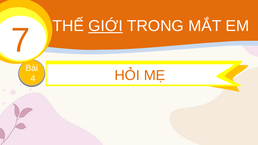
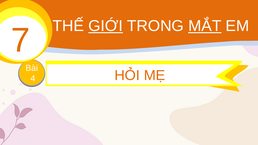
MẮT underline: none -> present
